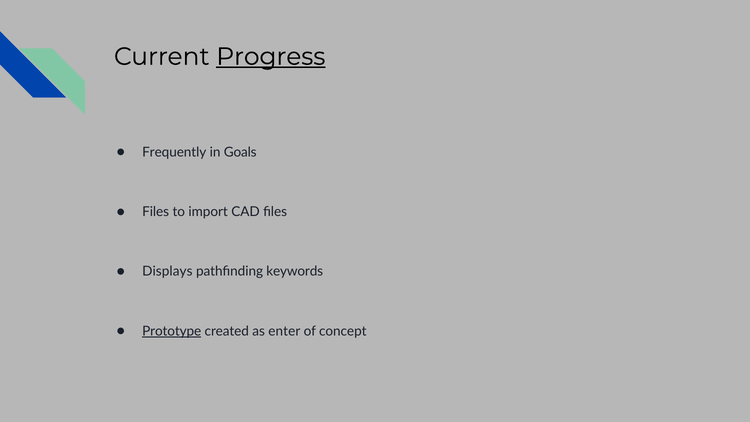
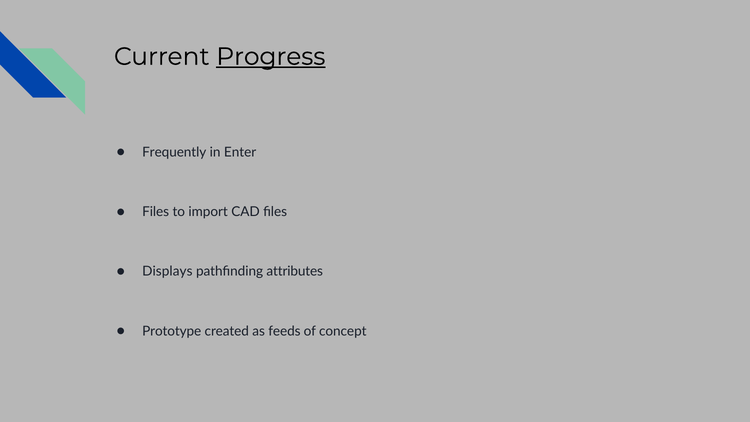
Goals: Goals -> Enter
keywords: keywords -> attributes
Prototype underline: present -> none
enter: enter -> feeds
